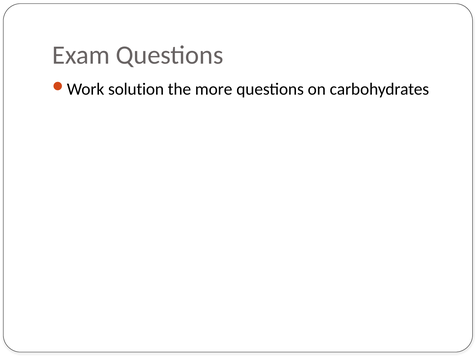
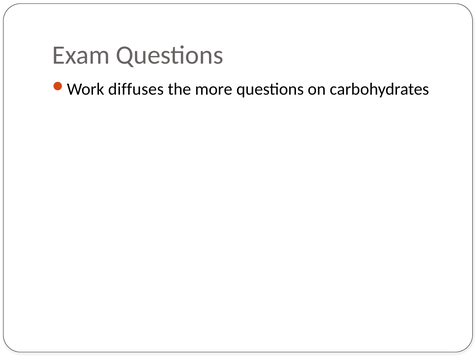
solution: solution -> diffuses
